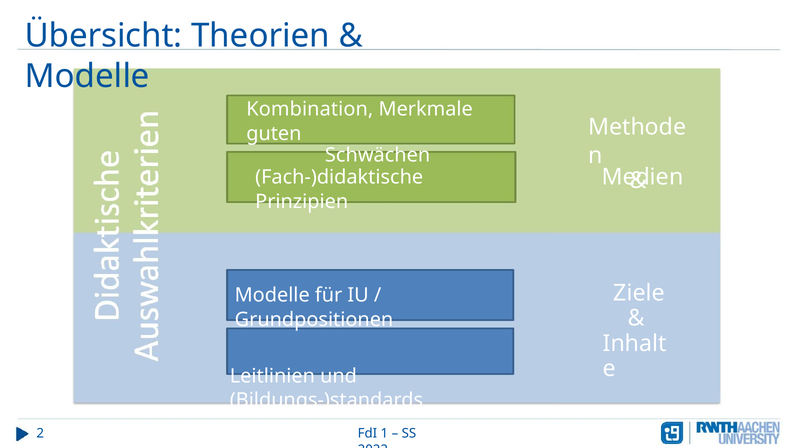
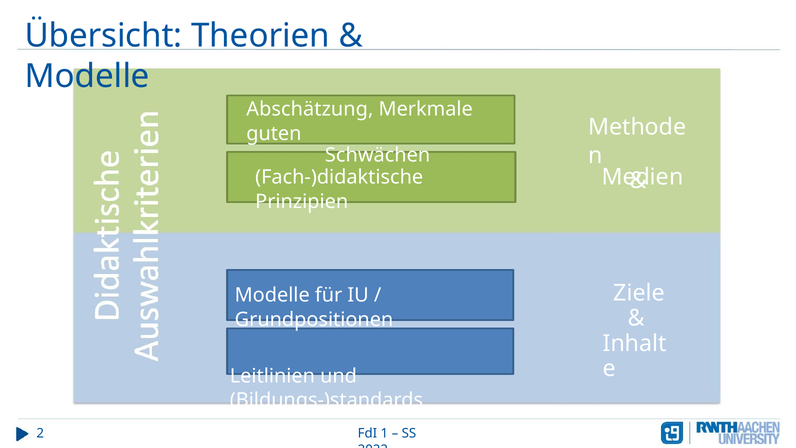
Kombination: Kombination -> Abschätzung
